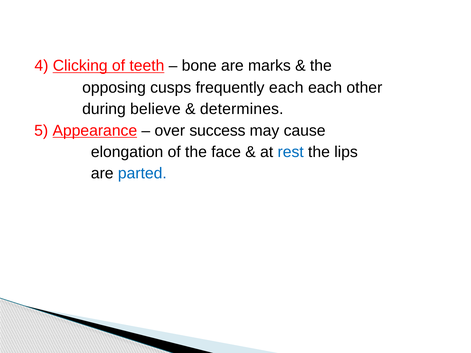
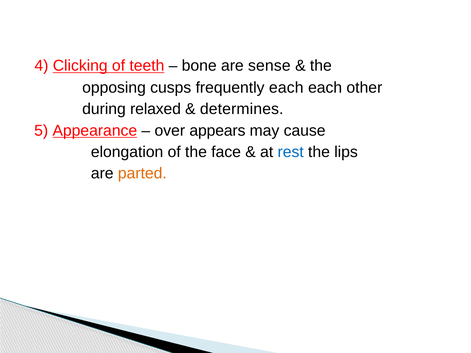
marks: marks -> sense
believe: believe -> relaxed
success: success -> appears
parted colour: blue -> orange
